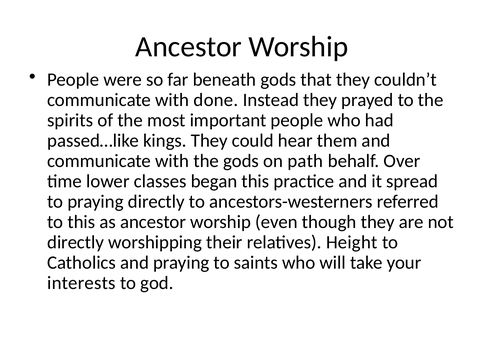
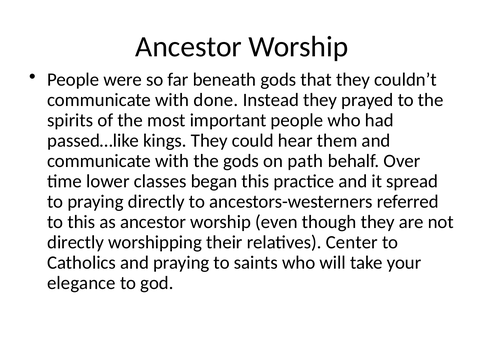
Height: Height -> Center
interests: interests -> elegance
